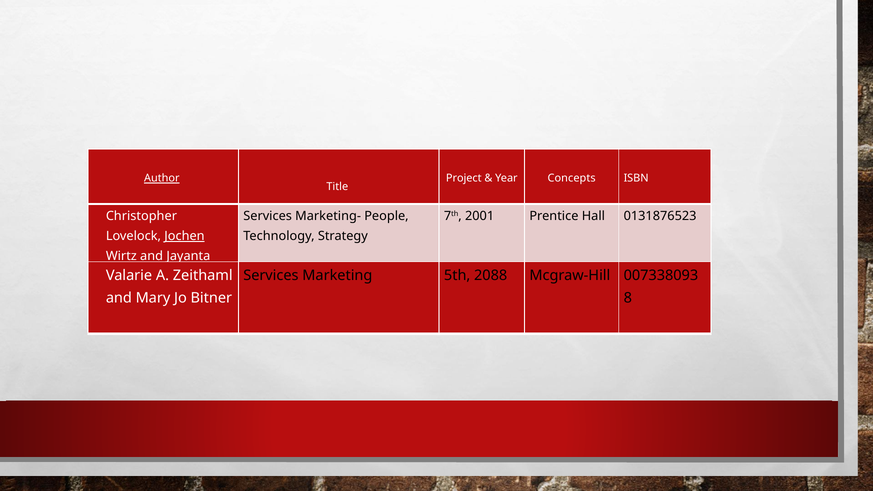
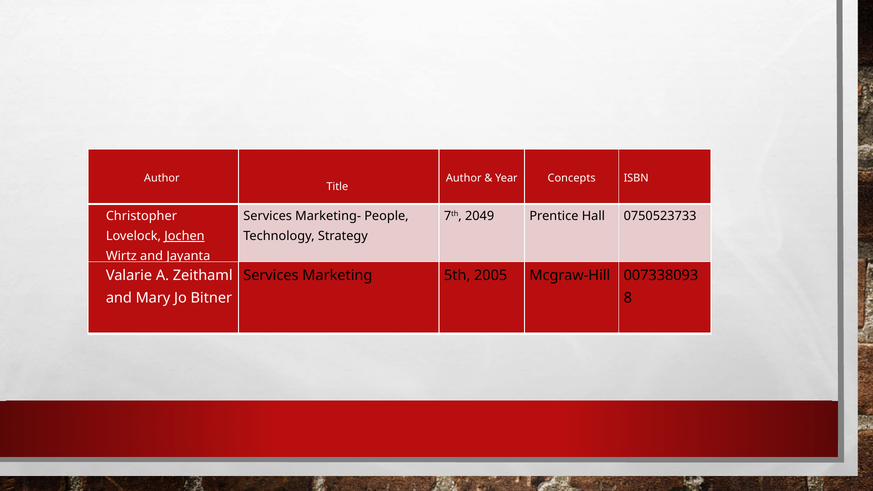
Author at (162, 178) underline: present -> none
Project at (464, 178): Project -> Author
2001: 2001 -> 2049
0131876523: 0131876523 -> 0750523733
2088: 2088 -> 2005
